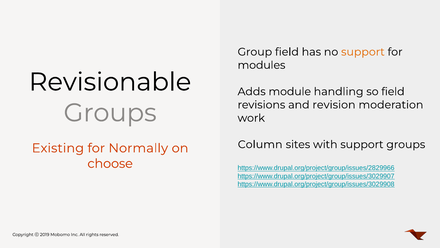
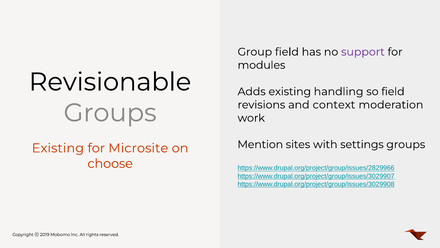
support at (363, 52) colour: orange -> purple
Adds module: module -> existing
revision: revision -> context
Column: Column -> Mention
with support: support -> settings
Normally: Normally -> Microsite
